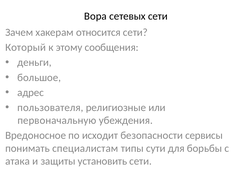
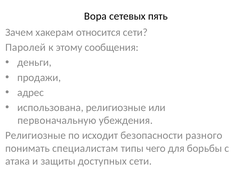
сетевых сети: сети -> пять
Который: Который -> Паролей
большое: большое -> продажи
пользователя: пользователя -> использована
Вредоносное at (36, 136): Вредоносное -> Религиозные
сервисы: сервисы -> разного
сути: сути -> чего
установить: установить -> доступных
